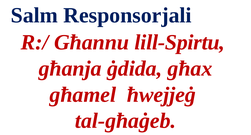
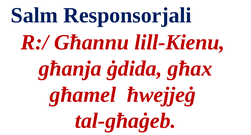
lill-Spirtu: lill-Spirtu -> lill-Kienu
